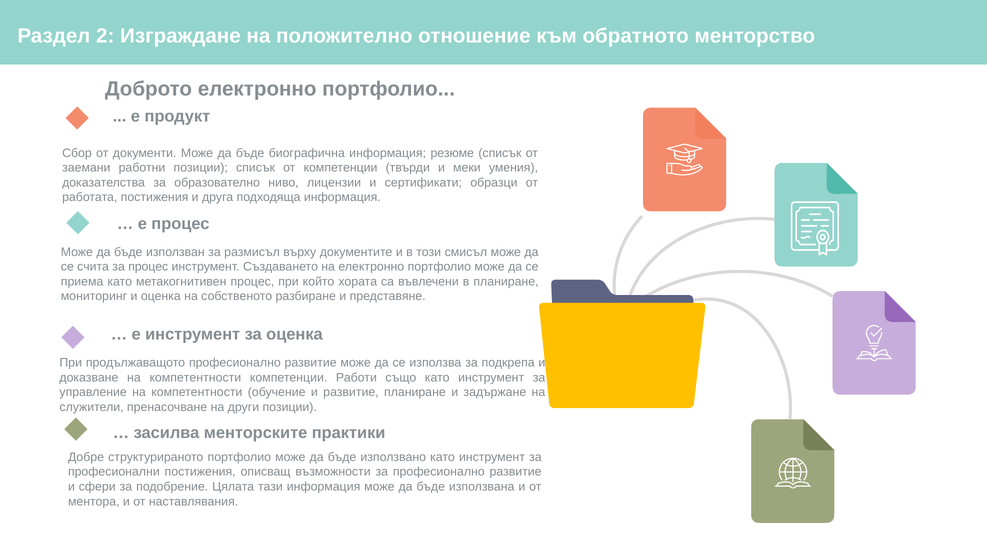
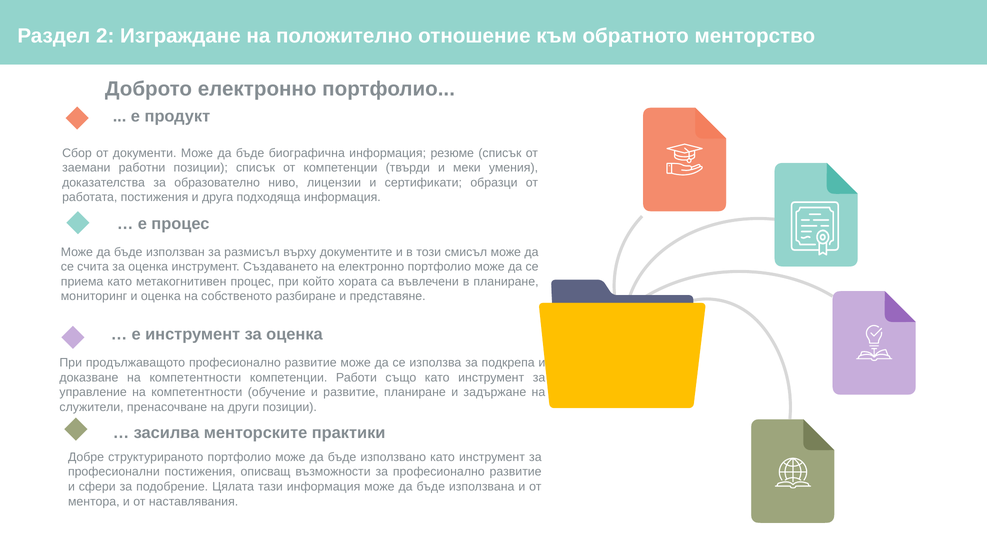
счита за процес: процес -> оценка
